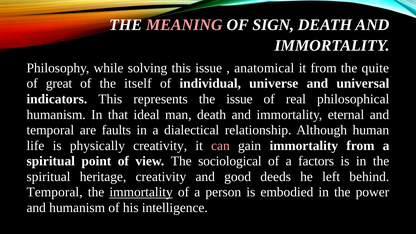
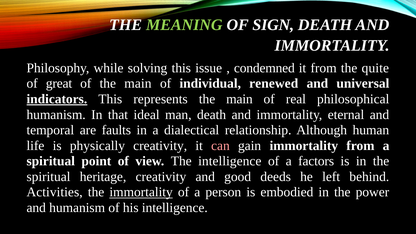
MEANING colour: pink -> light green
anatomical: anatomical -> condemned
of the itself: itself -> main
universe: universe -> renewed
indicators underline: none -> present
represents the issue: issue -> main
The sociological: sociological -> intelligence
Temporal at (55, 192): Temporal -> Activities
